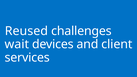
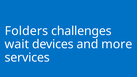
Reused: Reused -> Folders
client: client -> more
